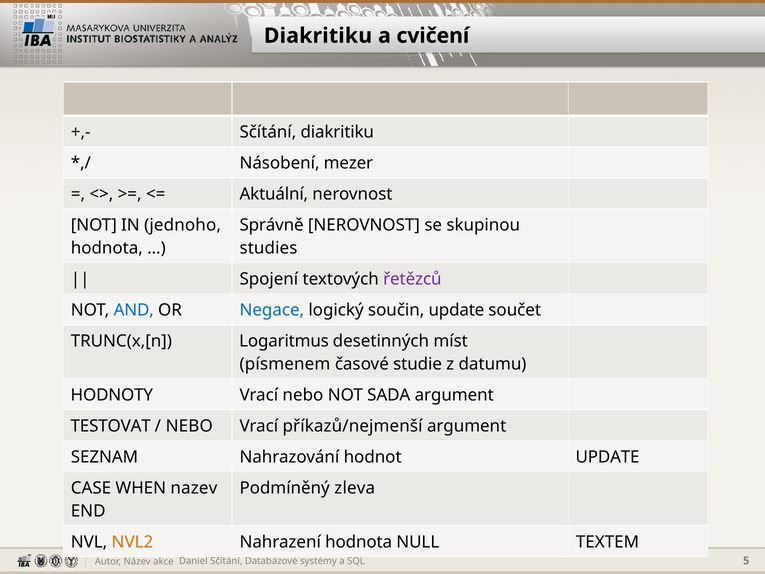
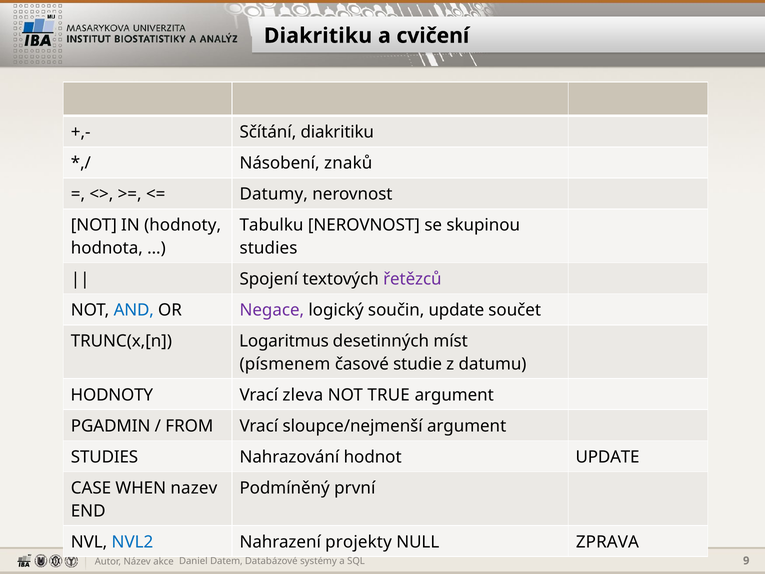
mezer: mezer -> znaků
Aktuální: Aktuální -> Datumy
IN jednoho: jednoho -> hodnoty
Správně: Správně -> Tabulku
Negace colour: blue -> purple
Vrací nebo: nebo -> zleva
SADA: SADA -> TRUE
TESTOVAT: TESTOVAT -> PGADMIN
NEBO at (189, 426): NEBO -> FROM
příkazů/nejmenší: příkazů/nejmenší -> sloupce/nejmenší
SEZNAM at (104, 457): SEZNAM -> STUDIES
zleva: zleva -> první
NVL2 colour: orange -> blue
Nahrazení hodnota: hodnota -> projekty
TEXTEM: TEXTEM -> ZPRAVA
Daniel Sčítání: Sčítání -> Datem
5: 5 -> 9
